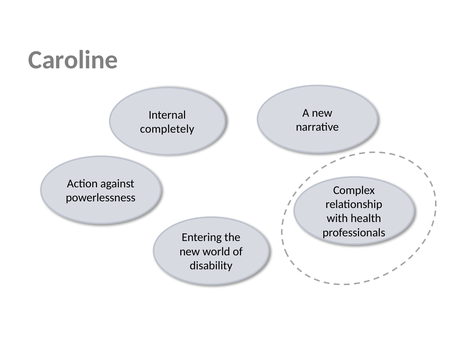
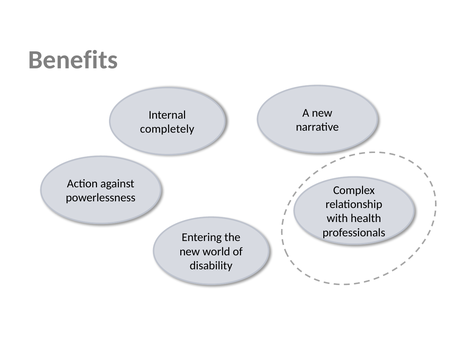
Caroline: Caroline -> Benefits
